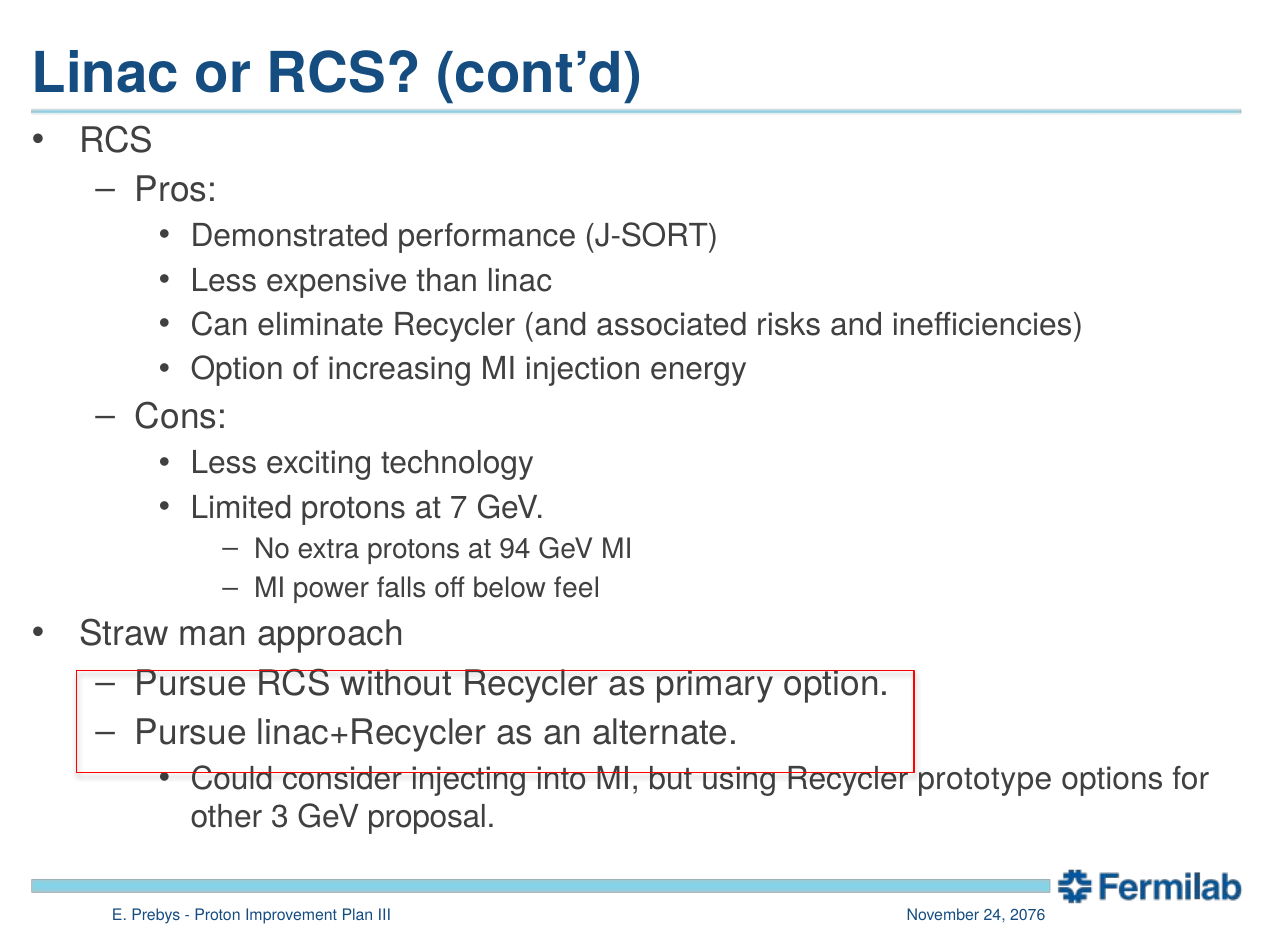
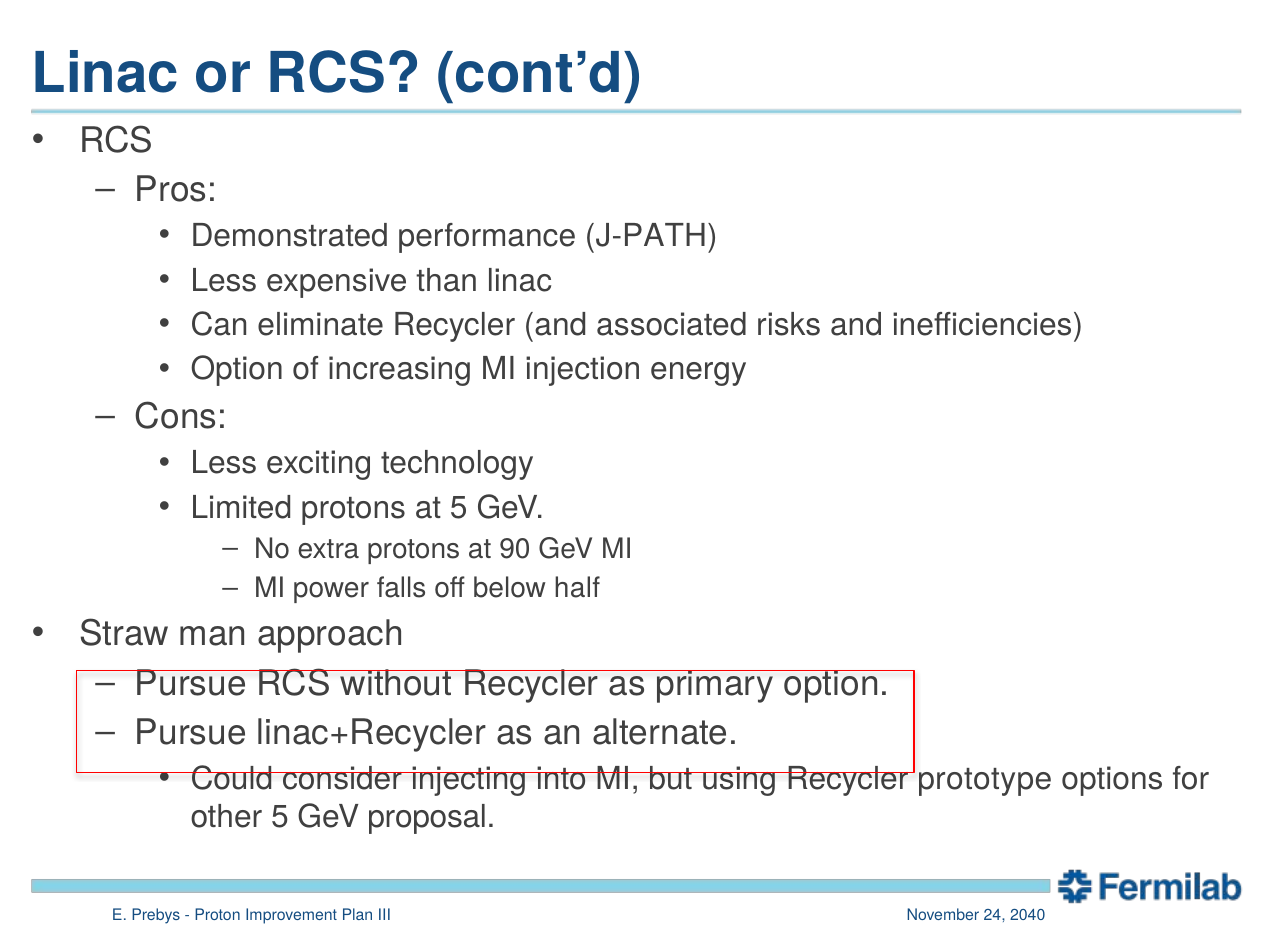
J-SORT: J-SORT -> J-PATH
at 7: 7 -> 5
94: 94 -> 90
feel: feel -> half
other 3: 3 -> 5
2076: 2076 -> 2040
